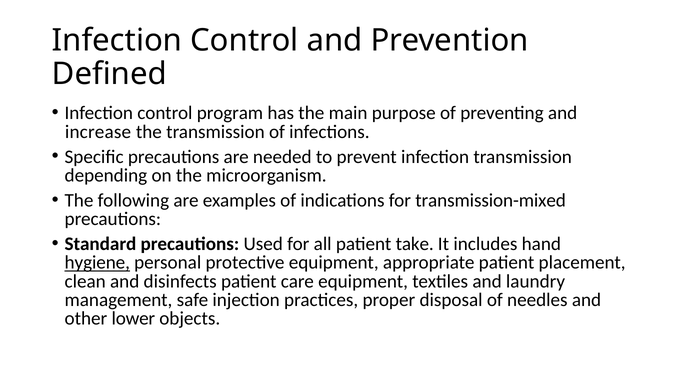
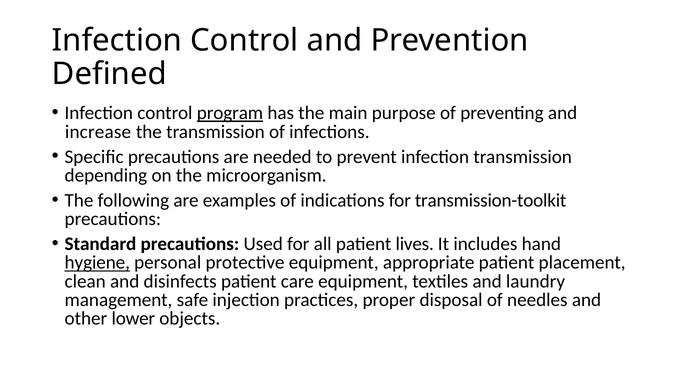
program underline: none -> present
transmission-mixed: transmission-mixed -> transmission-toolkit
take: take -> lives
